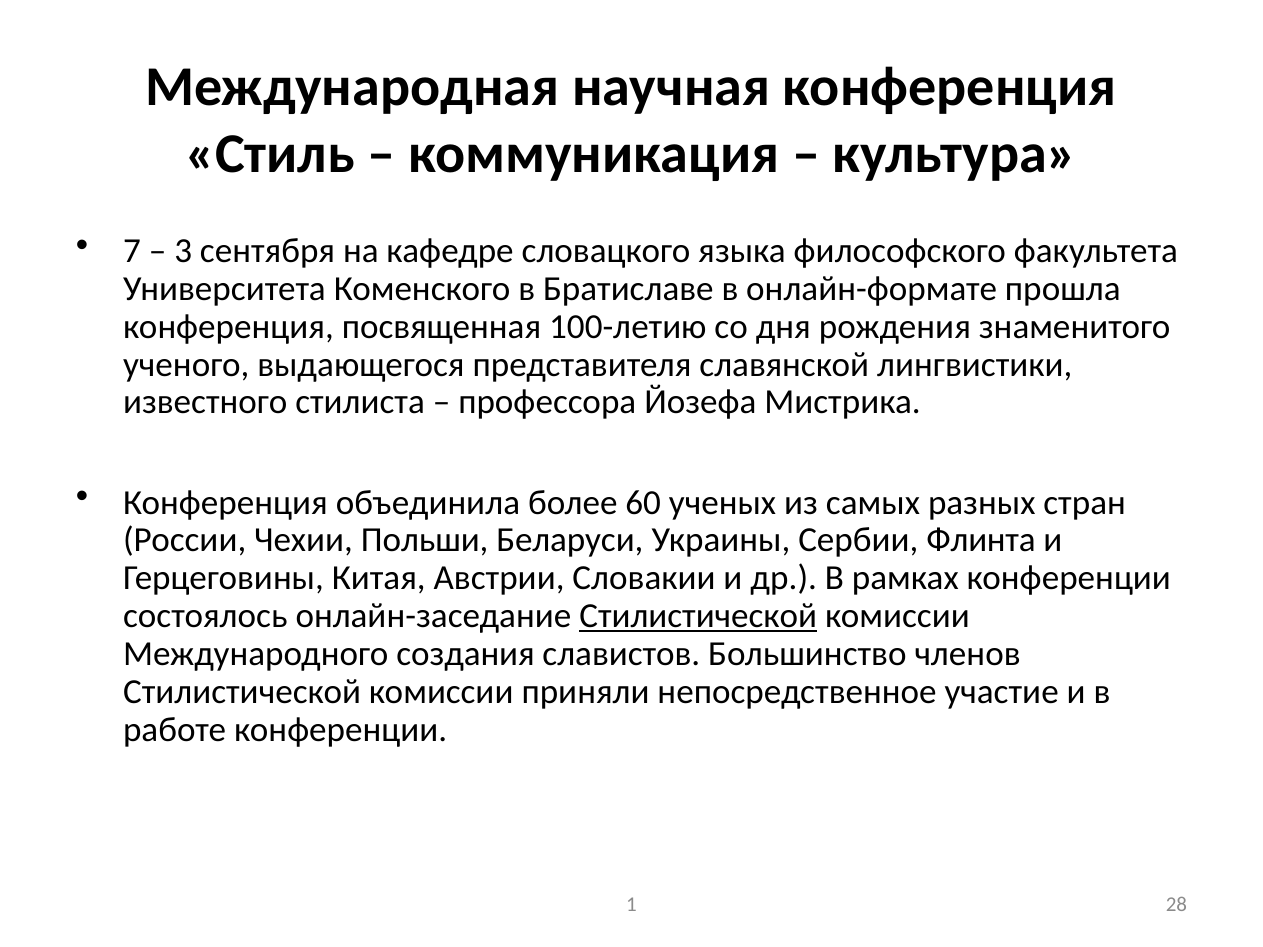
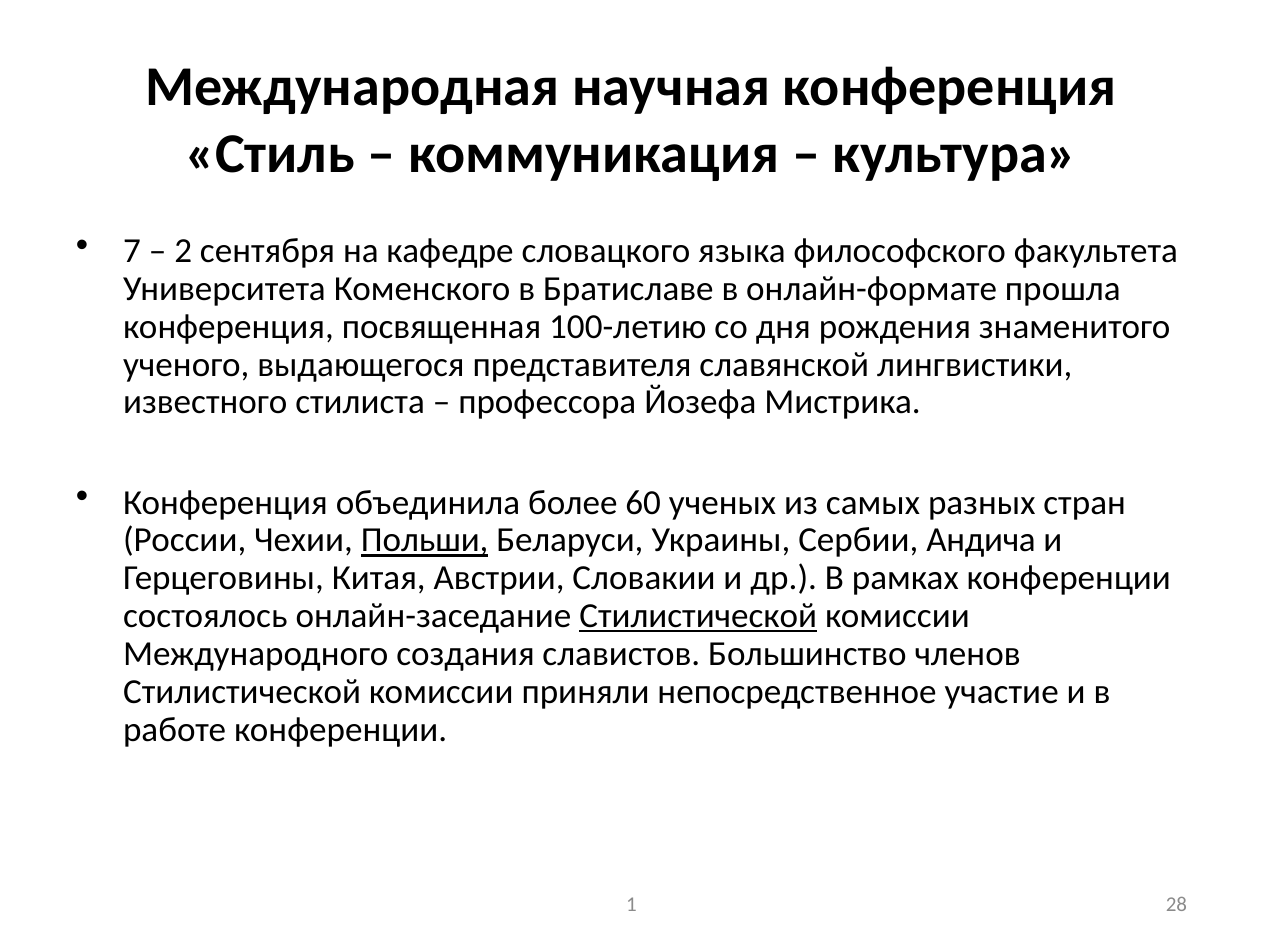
3: 3 -> 2
Польши underline: none -> present
Флинта: Флинта -> Андича
